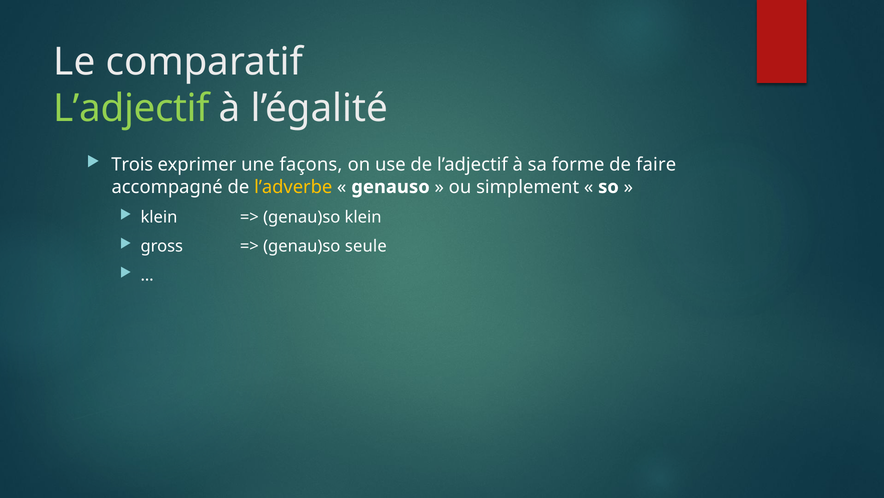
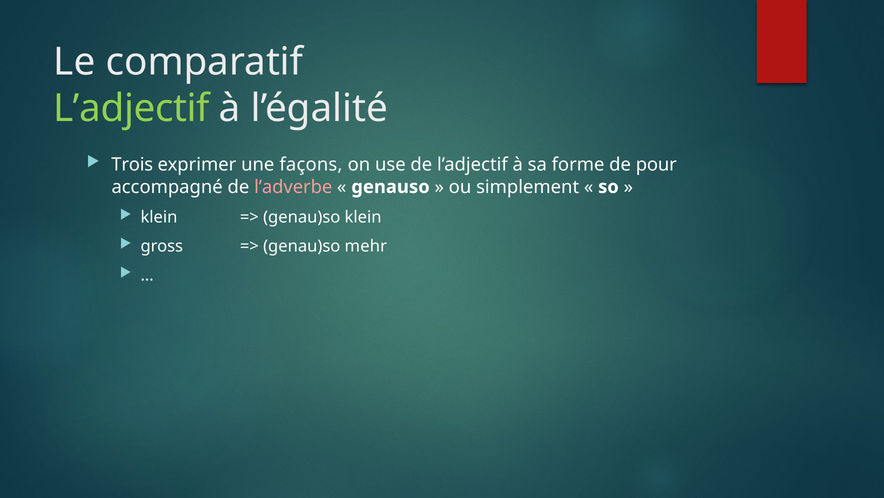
faire: faire -> pour
l’adverbe colour: yellow -> pink
seule: seule -> mehr
